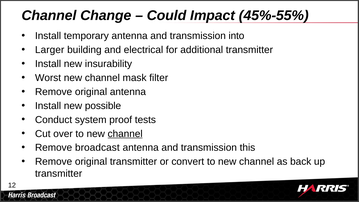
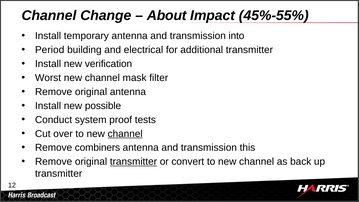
Could: Could -> About
Larger: Larger -> Period
insurability: insurability -> verification
broadcast: broadcast -> combiners
transmitter at (133, 162) underline: none -> present
